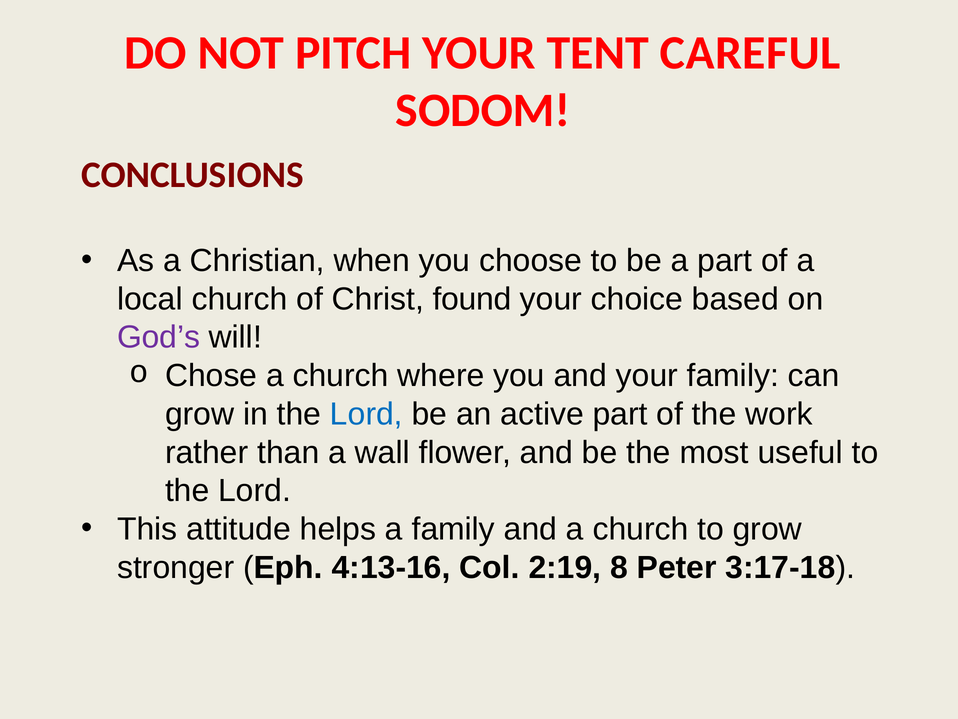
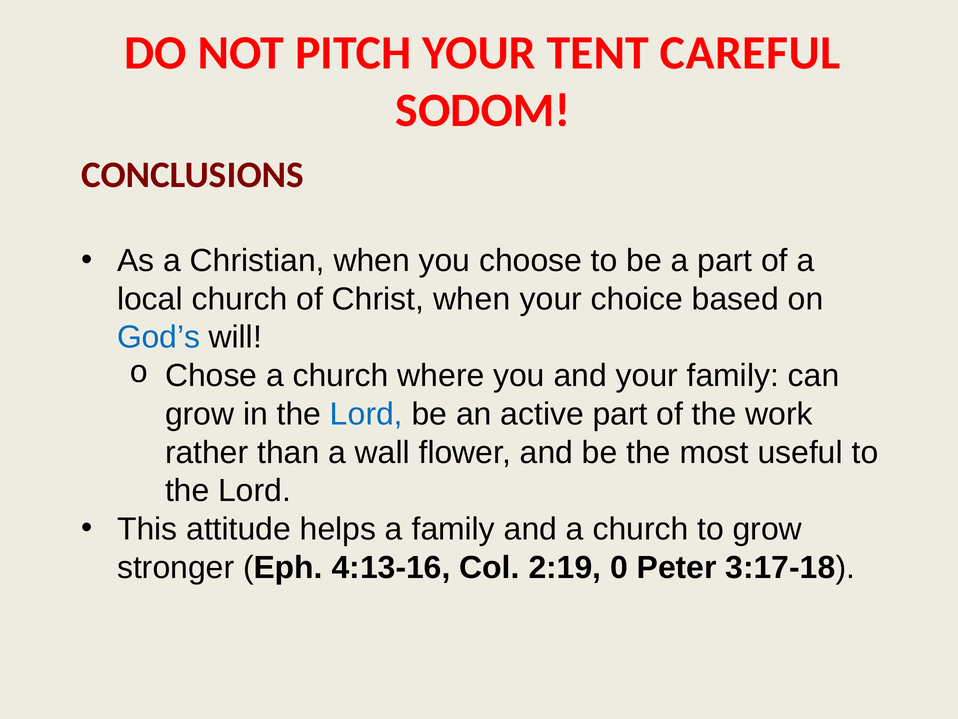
Christ found: found -> when
God’s colour: purple -> blue
8: 8 -> 0
